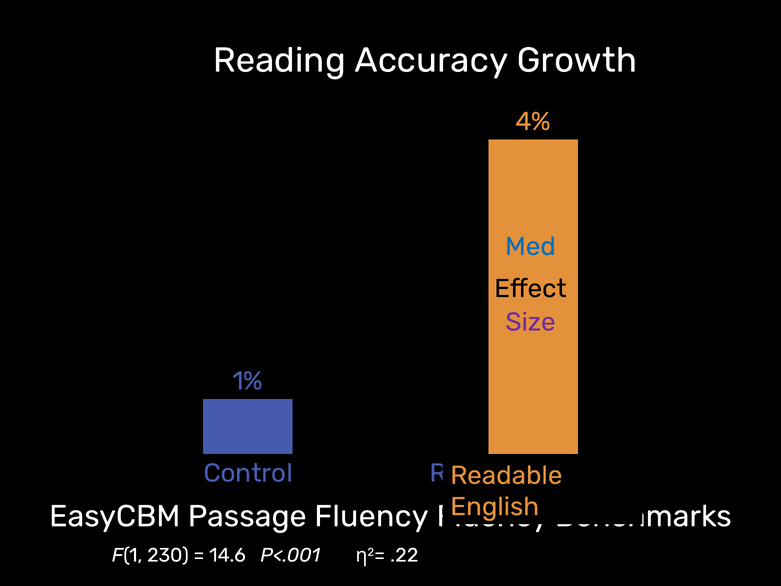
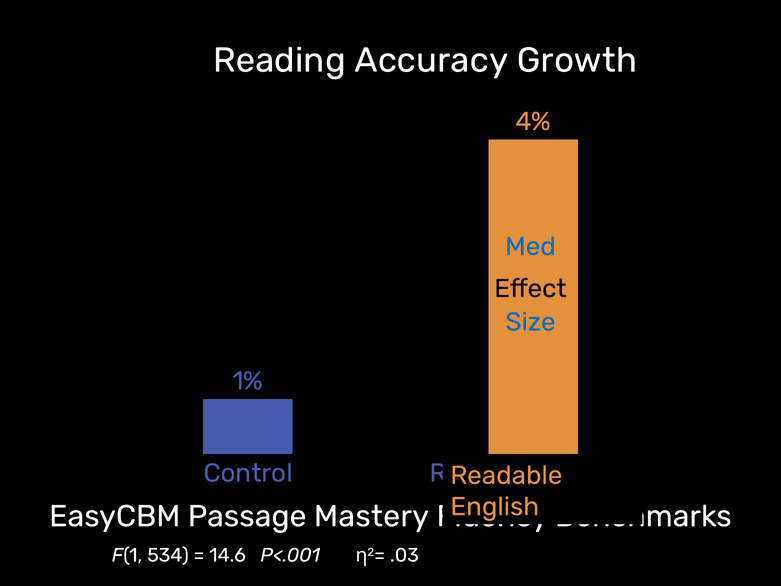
Size colour: purple -> blue
Passage Fluency: Fluency -> Mastery
230: 230 -> 534
.22: .22 -> .03
